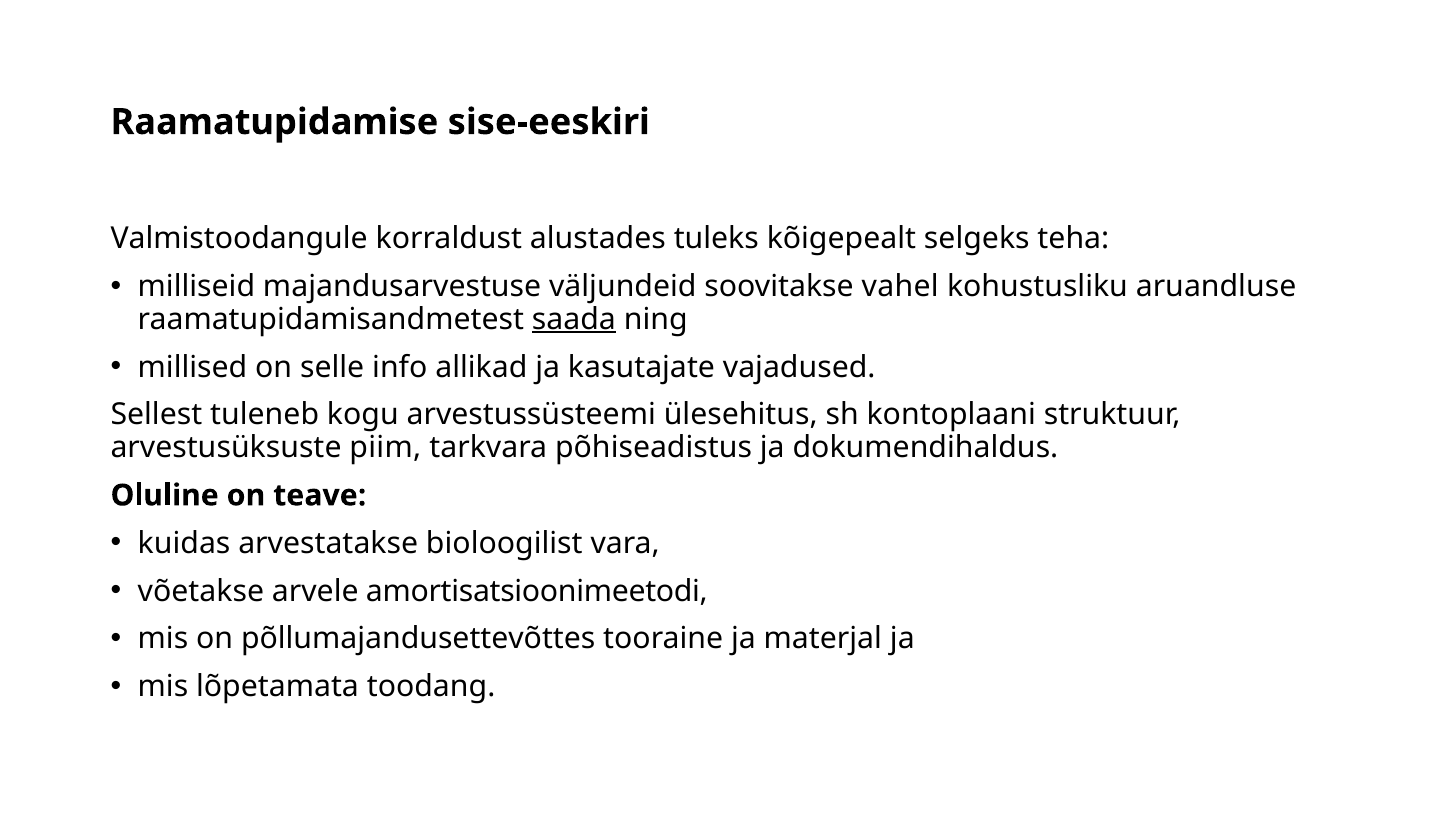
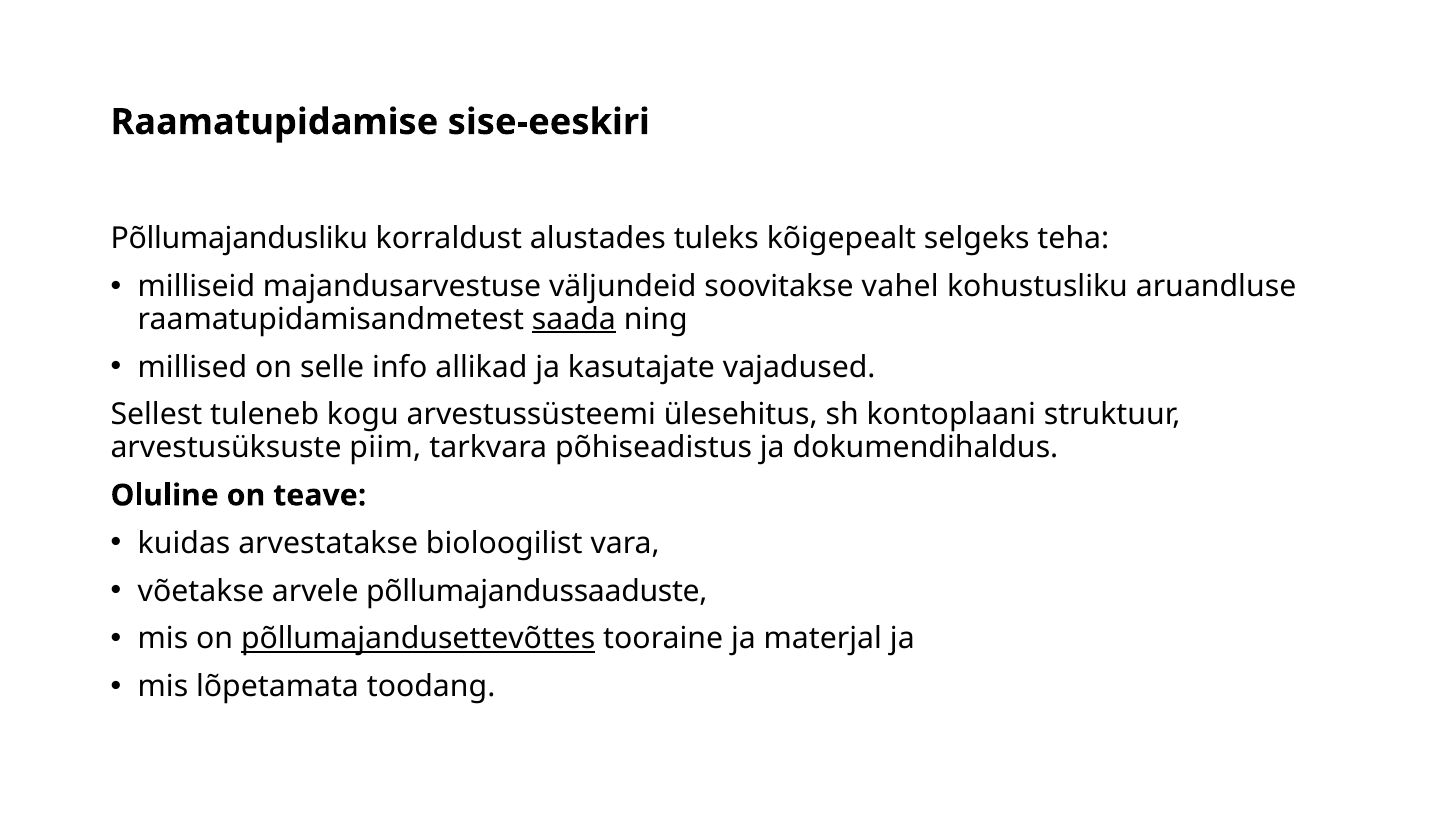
Valmistoodangule: Valmistoodangule -> Põllumajandusliku
amortisatsioonimeetodi: amortisatsioonimeetodi -> põllumajandussaaduste
põllumajandusettevõttes underline: none -> present
